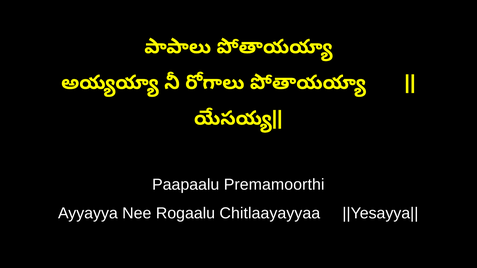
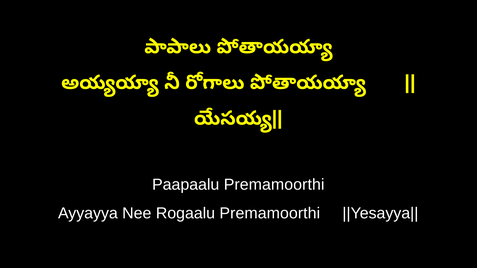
Rogaalu Chitlaayayyaa: Chitlaayayyaa -> Premamoorthi
